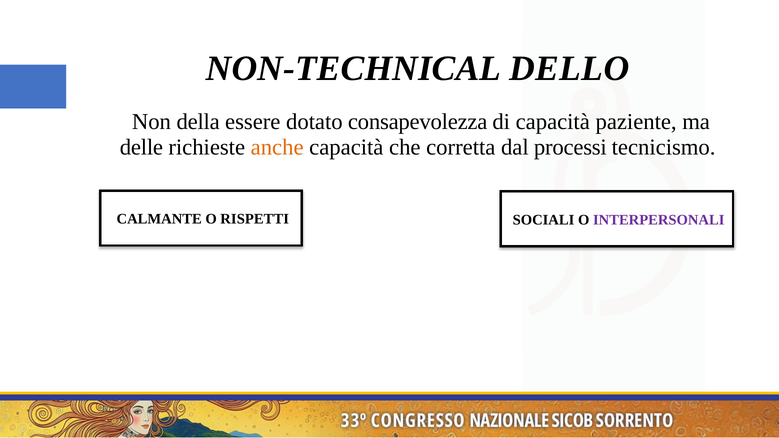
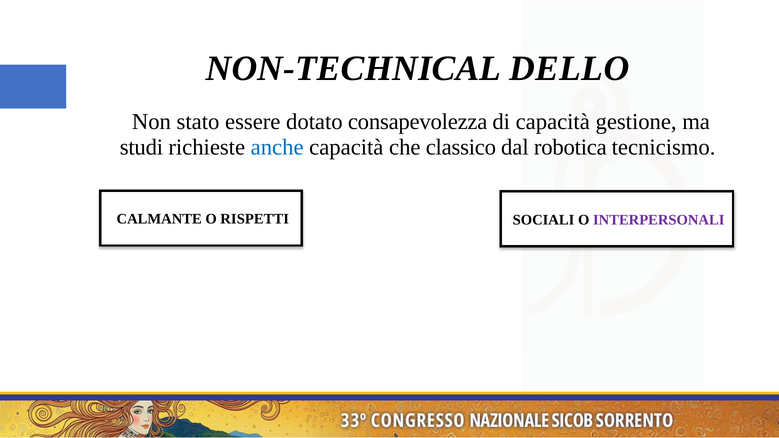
della: della -> stato
paziente: paziente -> gestione
delle: delle -> studi
anche colour: orange -> blue
corretta: corretta -> classico
processi: processi -> robotica
